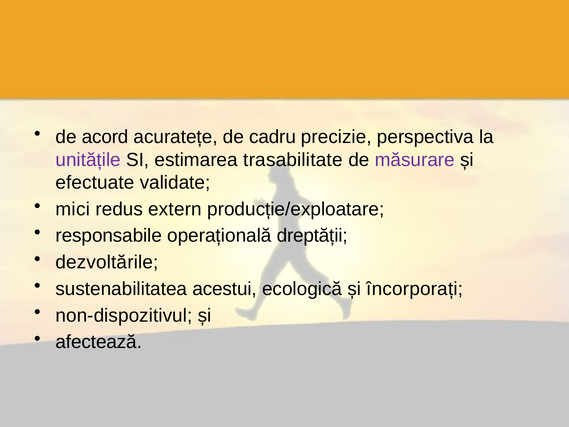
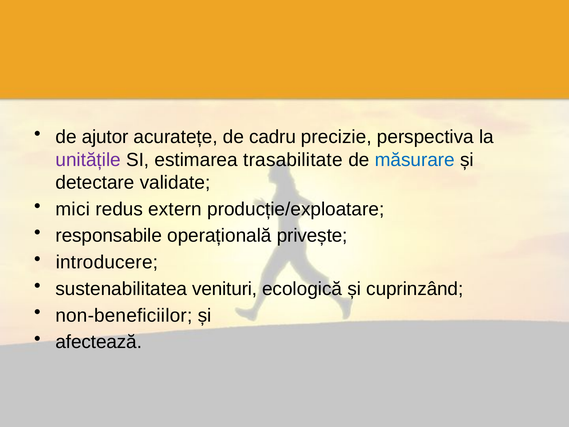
acord: acord -> ajutor
măsurare colour: purple -> blue
efectuate: efectuate -> detectare
dreptății: dreptății -> privește
dezvoltările: dezvoltările -> introducere
acestui: acestui -> venituri
încorporați: încorporați -> cuprinzând
non-dispozitivul: non-dispozitivul -> non-beneficiilor
